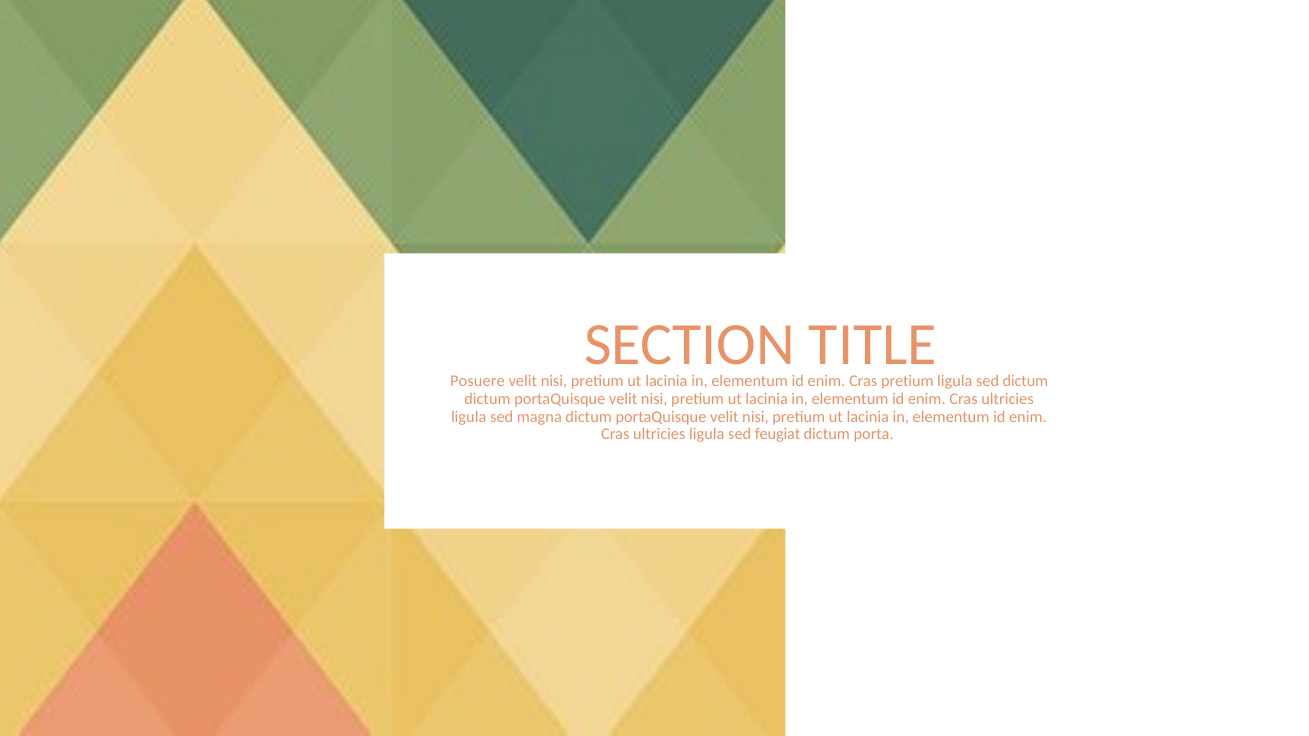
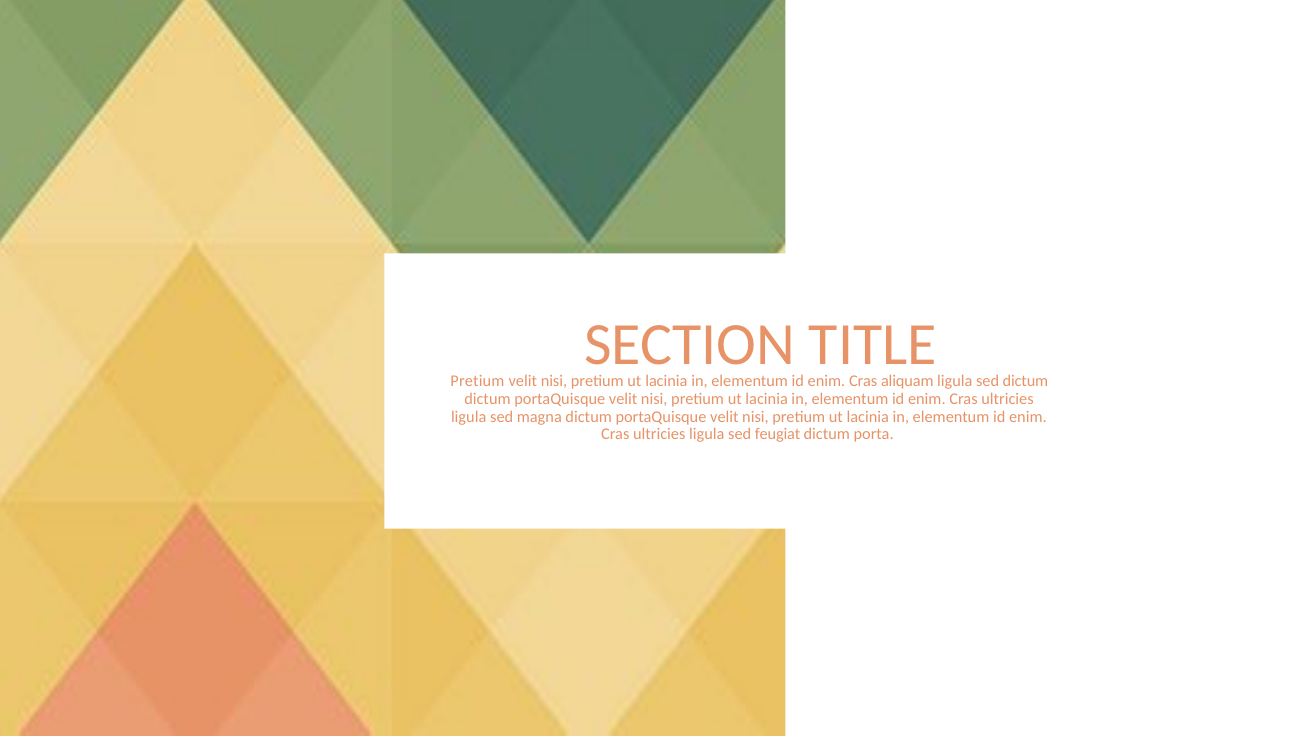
Posuere at (477, 381): Posuere -> Pretium
Cras pretium: pretium -> aliquam
